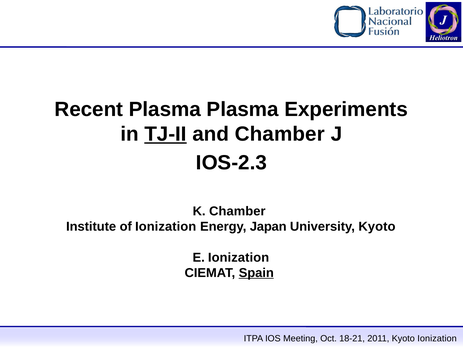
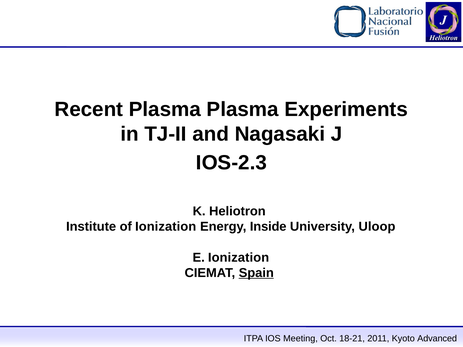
TJ-II underline: present -> none
and Chamber: Chamber -> Nagasaki
K Chamber: Chamber -> Heliotron
Japan: Japan -> Inside
University Kyoto: Kyoto -> Uloop
Kyoto Ionization: Ionization -> Advanced
